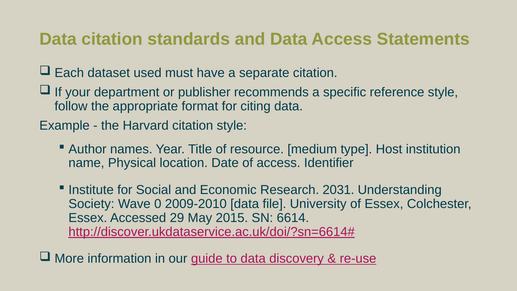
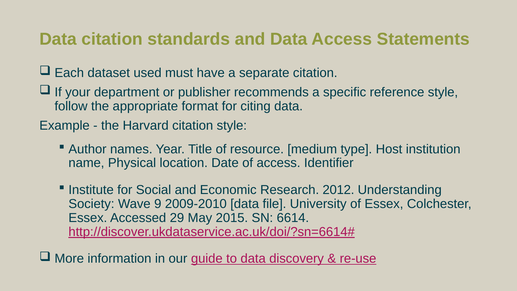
2031: 2031 -> 2012
0: 0 -> 9
